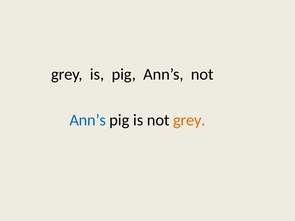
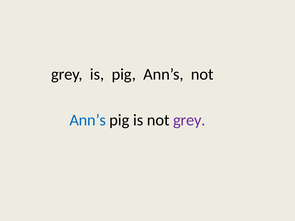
grey at (189, 120) colour: orange -> purple
